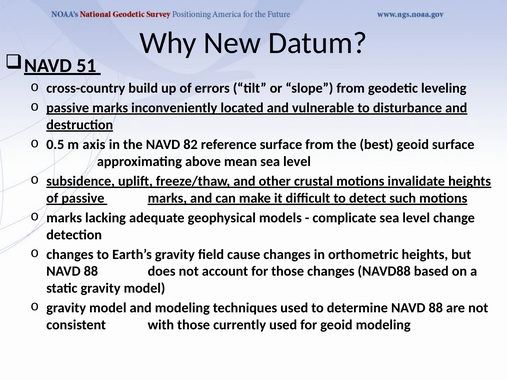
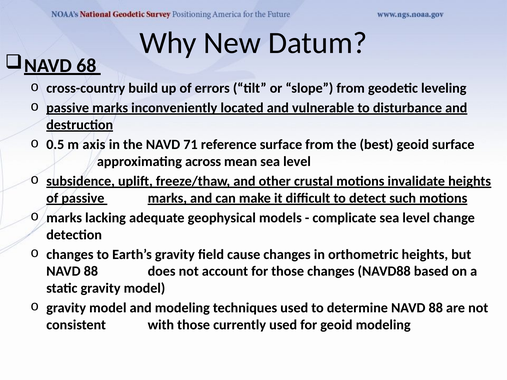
51: 51 -> 68
82: 82 -> 71
above: above -> across
